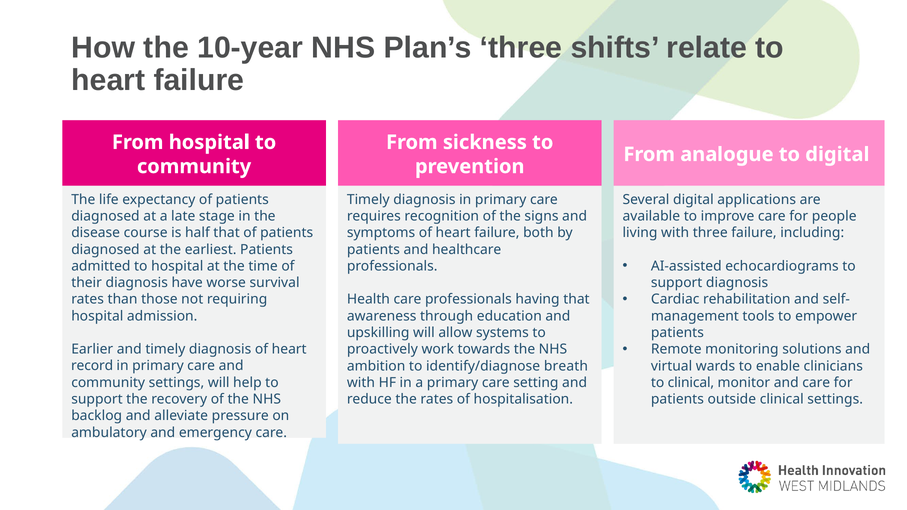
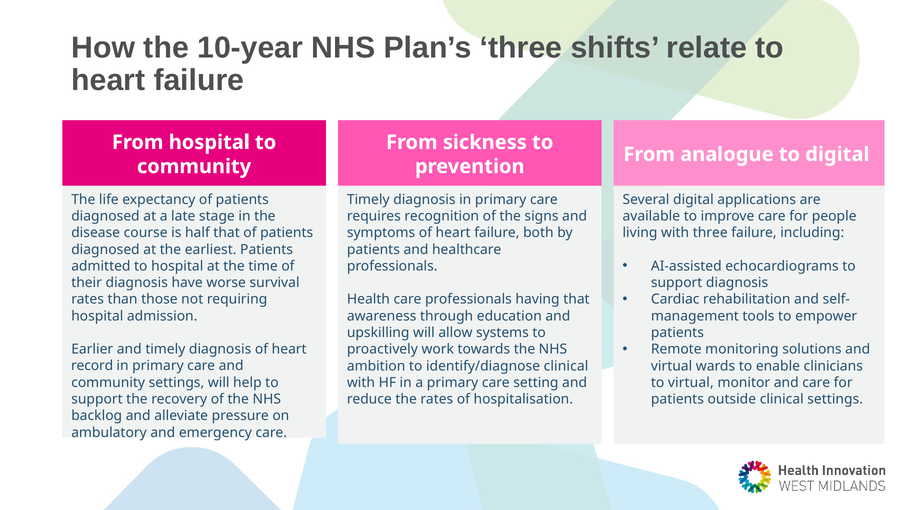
identify/diagnose breath: breath -> clinical
to clinical: clinical -> virtual
